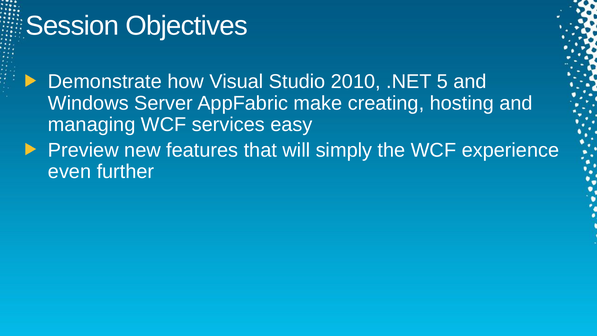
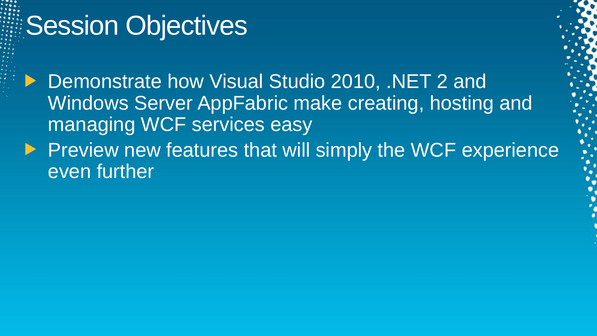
5: 5 -> 2
